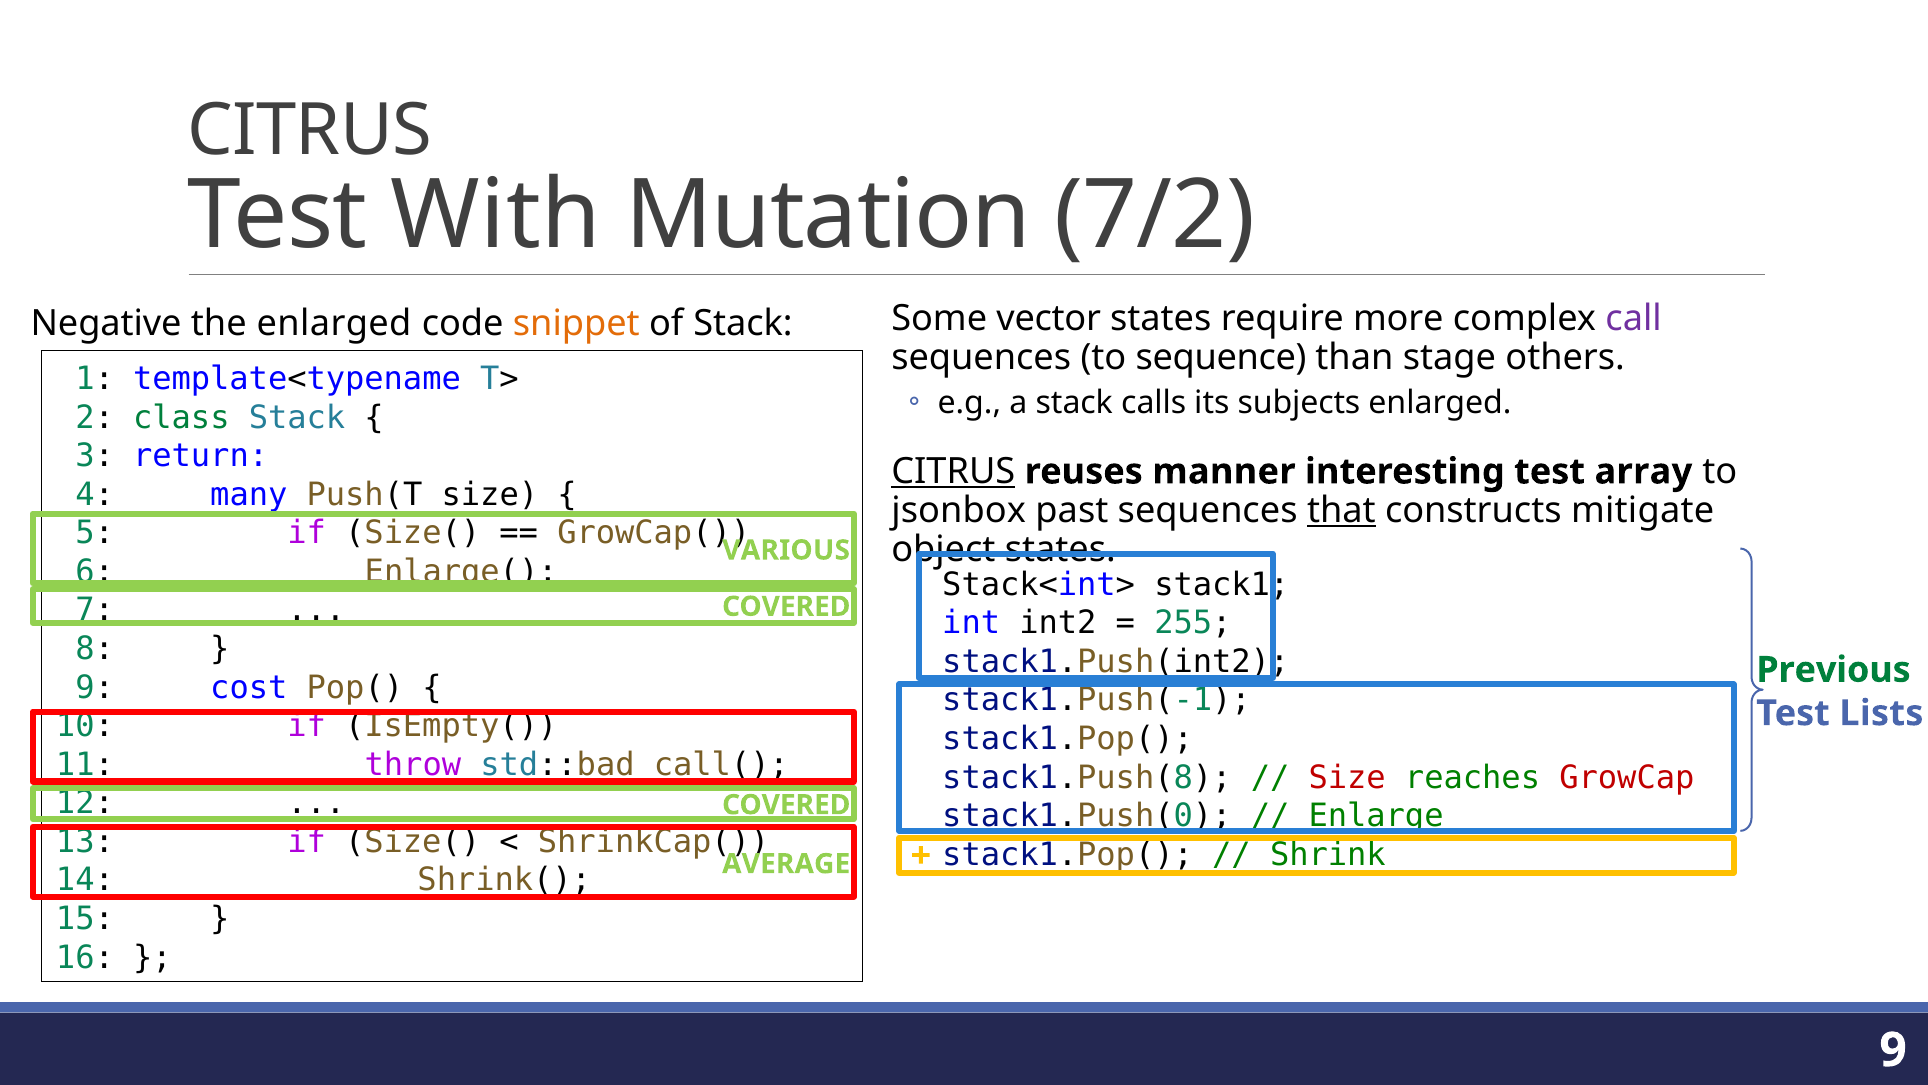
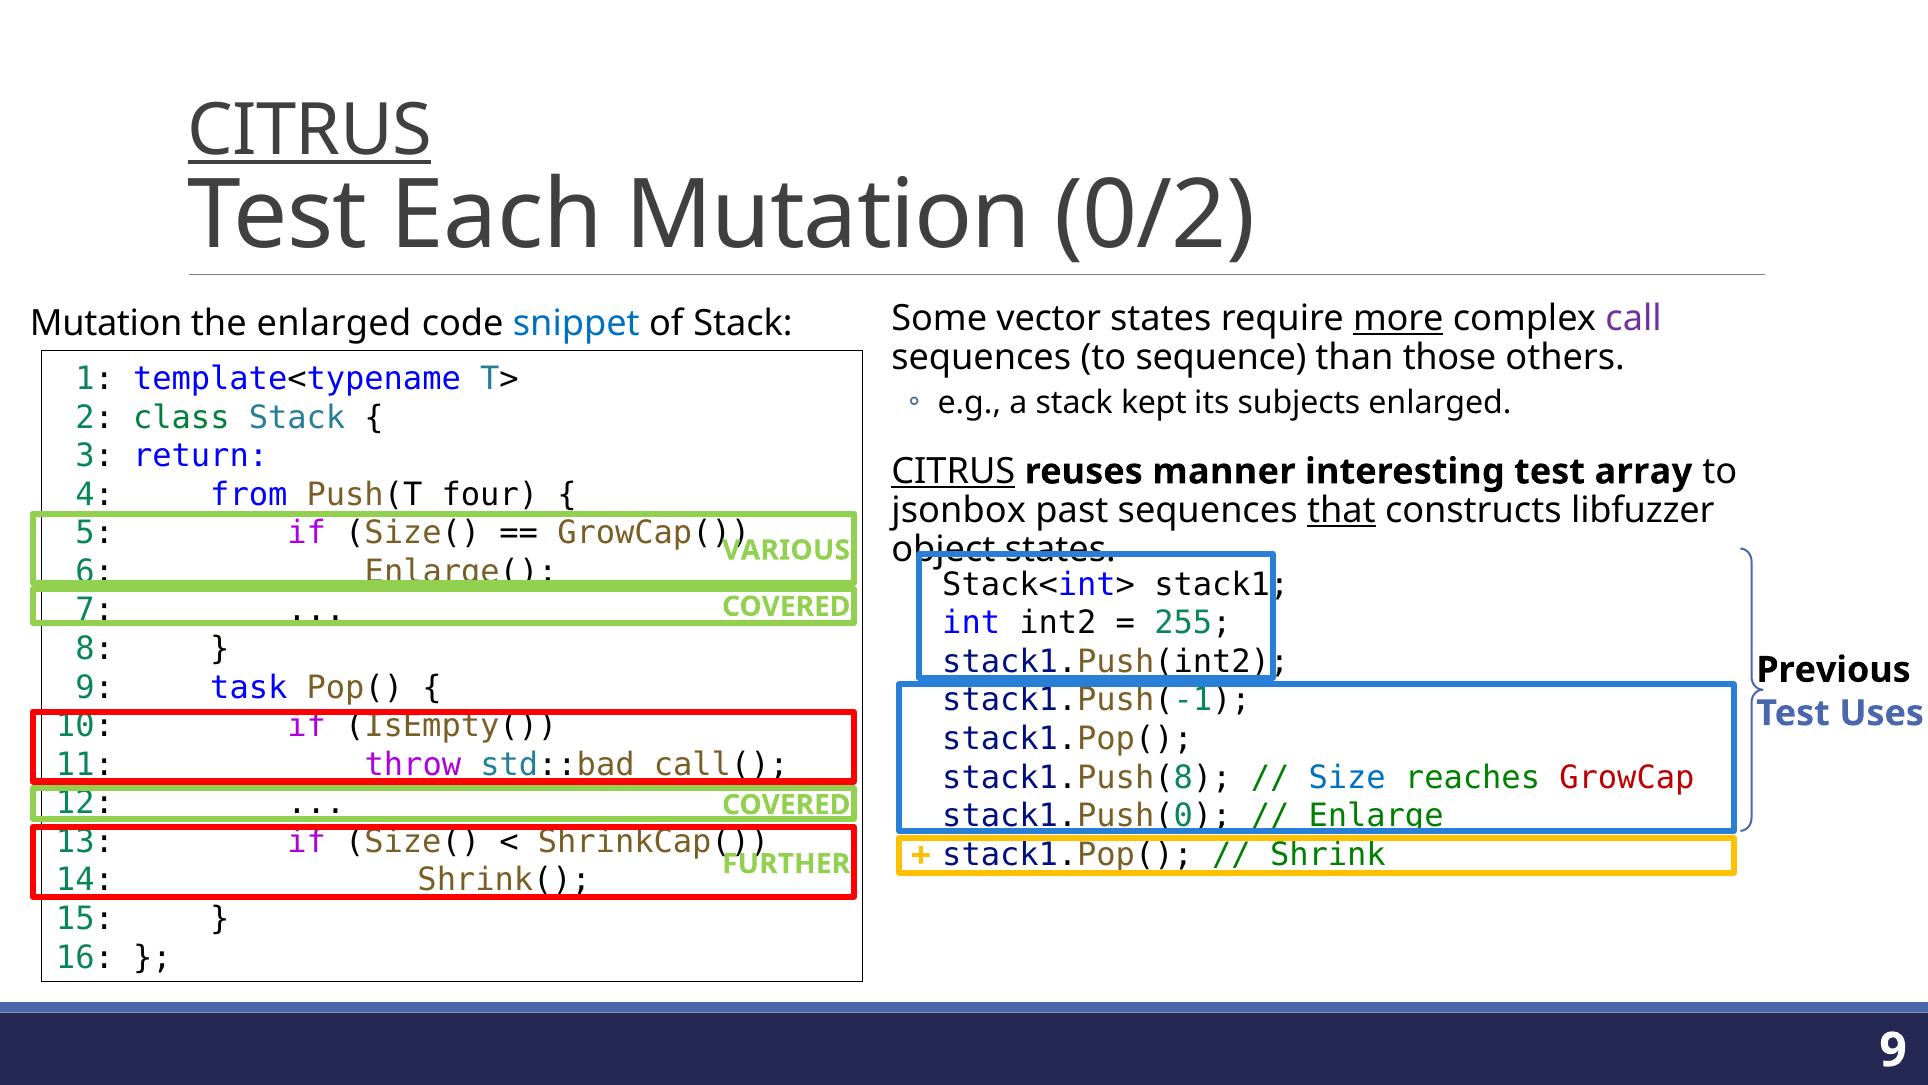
CITRUS at (310, 131) underline: none -> present
With: With -> Each
7/2: 7/2 -> 0/2
more underline: none -> present
Negative at (106, 323): Negative -> Mutation
snippet colour: orange -> blue
stage: stage -> those
calls: calls -> kept
many: many -> from
Push(T size: size -> four
mitigate: mitigate -> libfuzzer
Previous colour: green -> black
cost: cost -> task
Lists: Lists -> Uses
Size at (1347, 777) colour: red -> blue
AVERAGE: AVERAGE -> FURTHER
